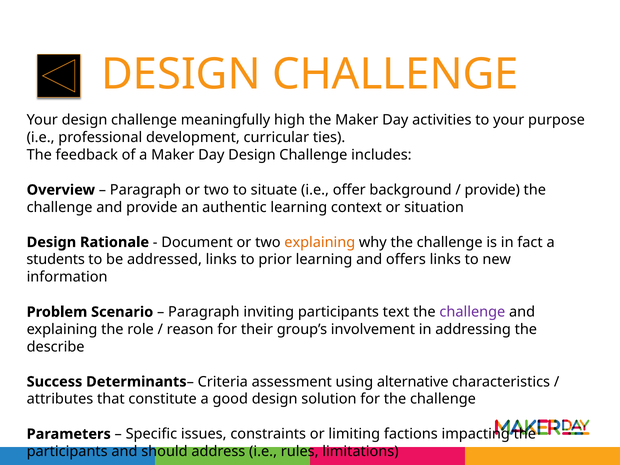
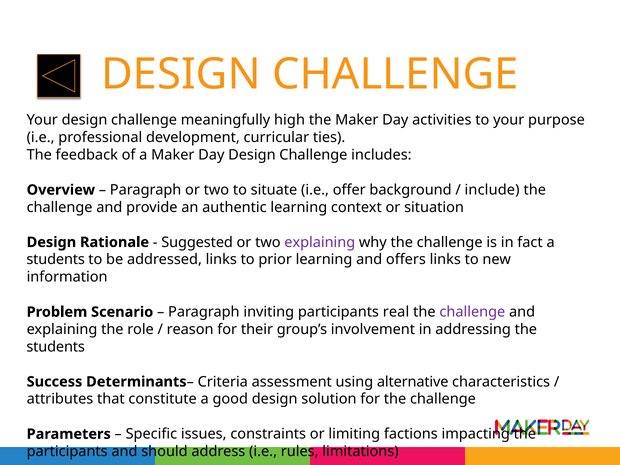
provide at (492, 190): provide -> include
Document: Document -> Suggested
explaining at (320, 242) colour: orange -> purple
text: text -> real
describe at (56, 347): describe -> students
